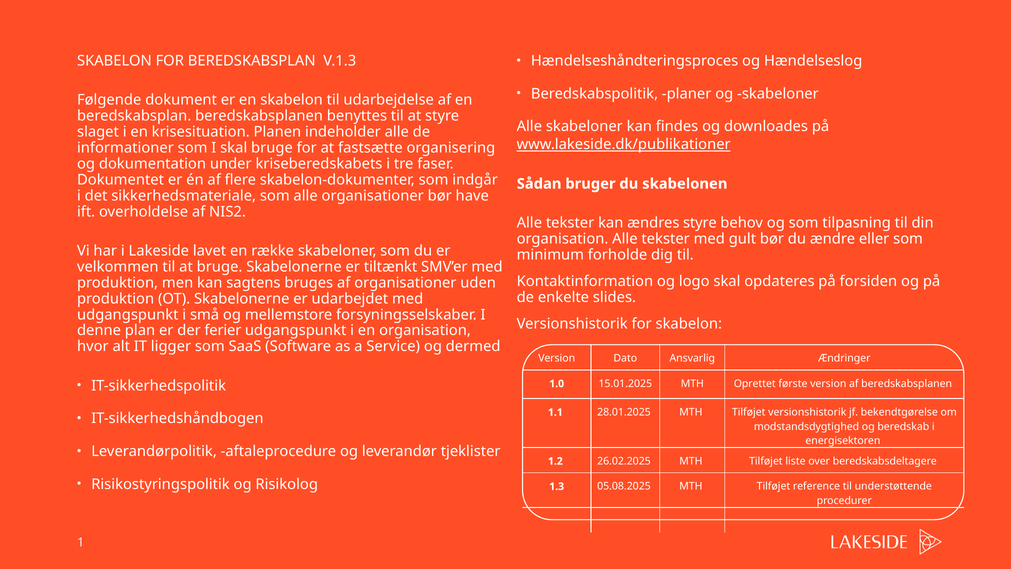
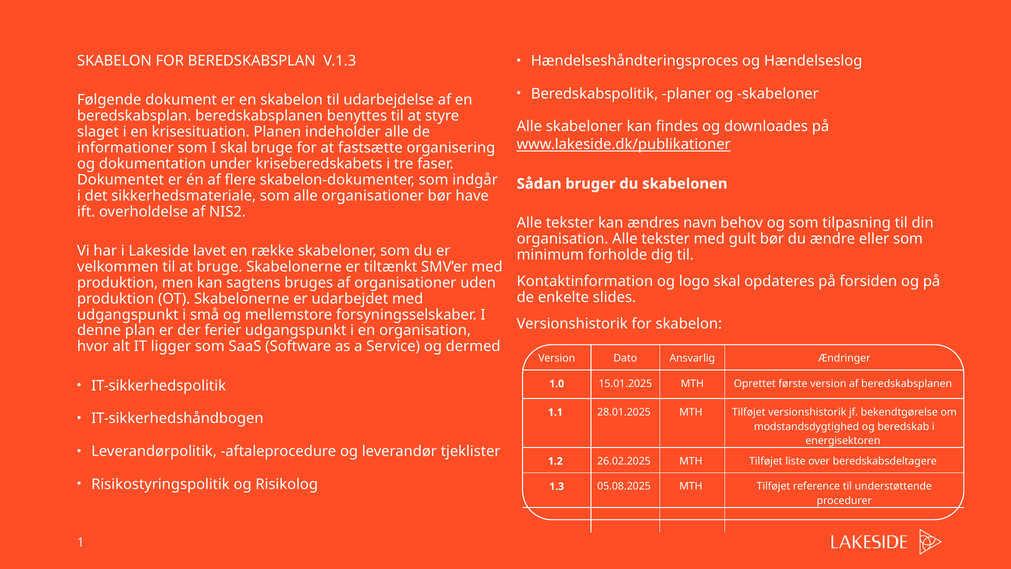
ændres styre: styre -> navn
